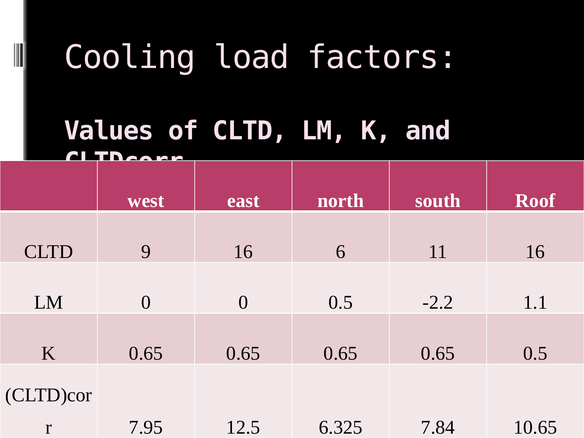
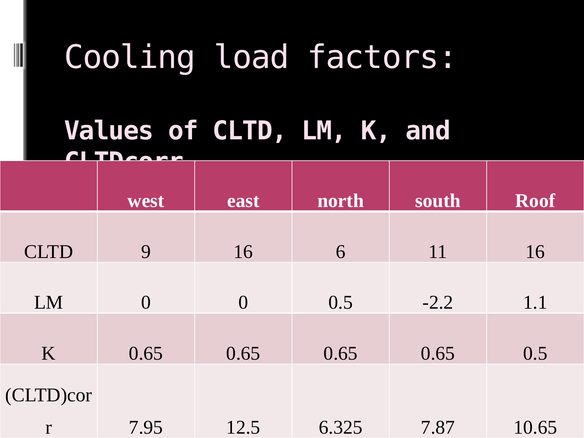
7.84: 7.84 -> 7.87
